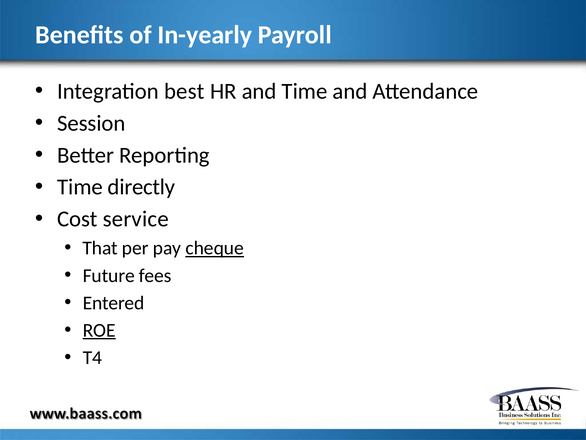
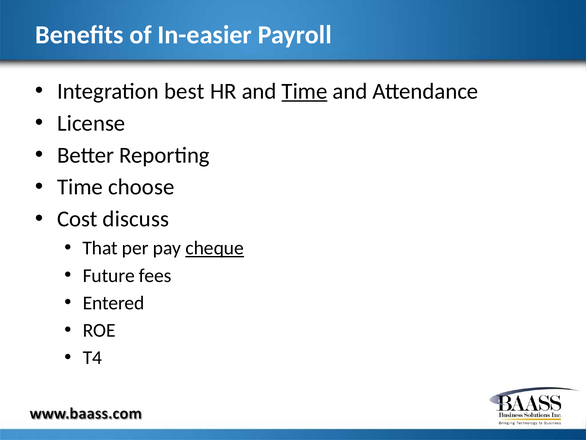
In-yearly: In-yearly -> In-easier
Time at (305, 91) underline: none -> present
Session: Session -> License
directly: directly -> choose
service: service -> discuss
ROE underline: present -> none
